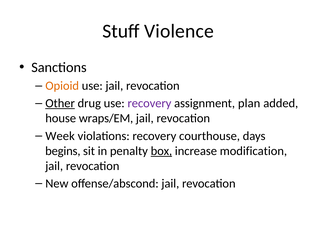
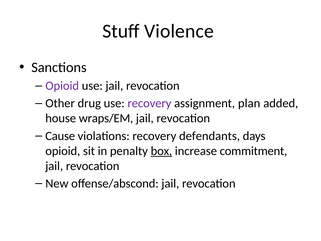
Opioid at (62, 86) colour: orange -> purple
Other underline: present -> none
Week: Week -> Cause
courthouse: courthouse -> defendants
begins at (63, 151): begins -> opioid
modification: modification -> commitment
